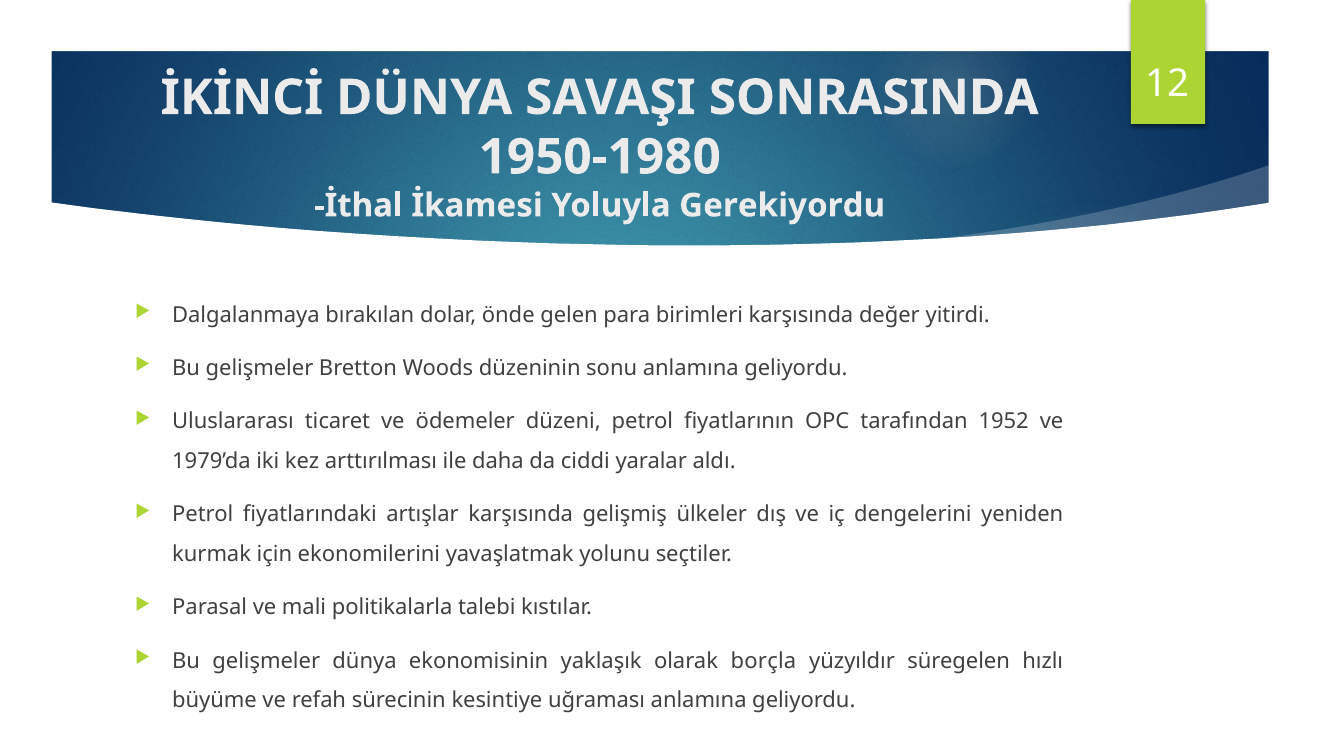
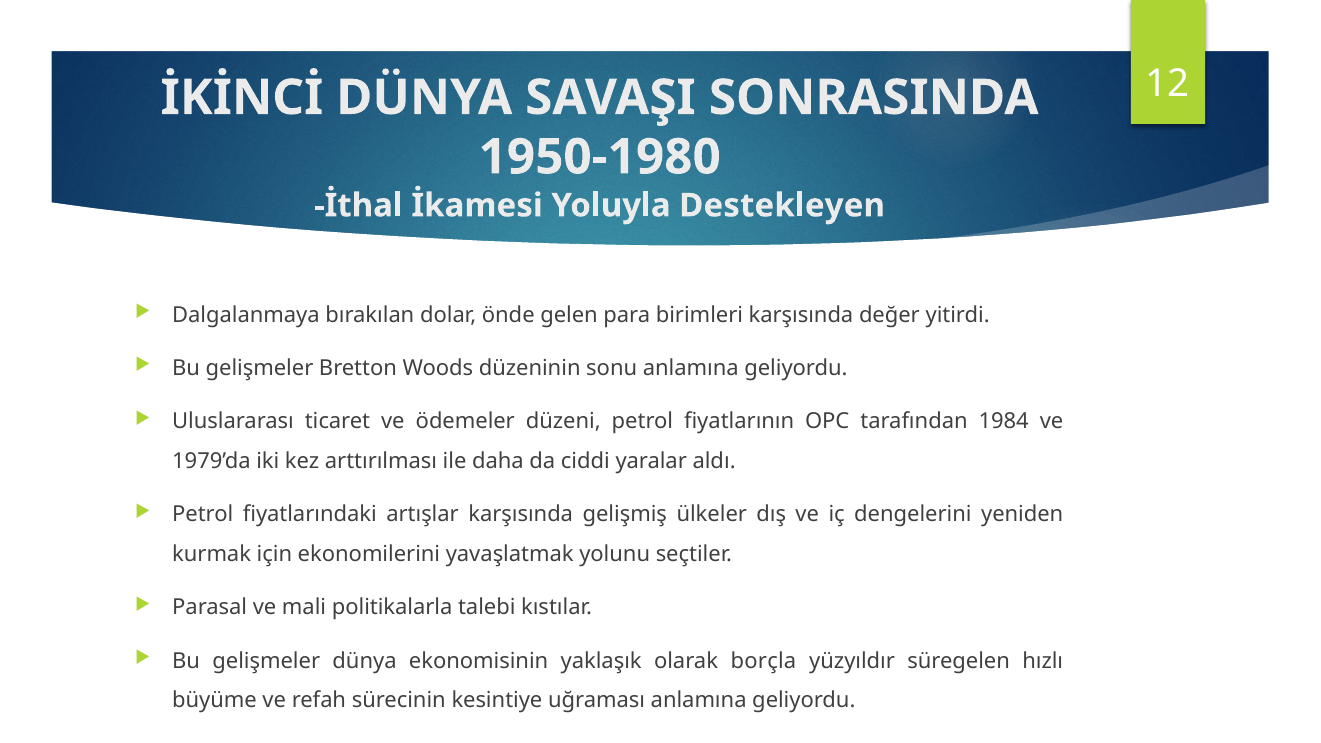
Gerekiyordu: Gerekiyordu -> Destekleyen
1952: 1952 -> 1984
